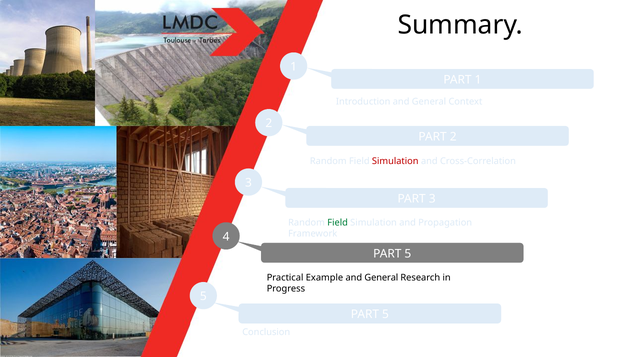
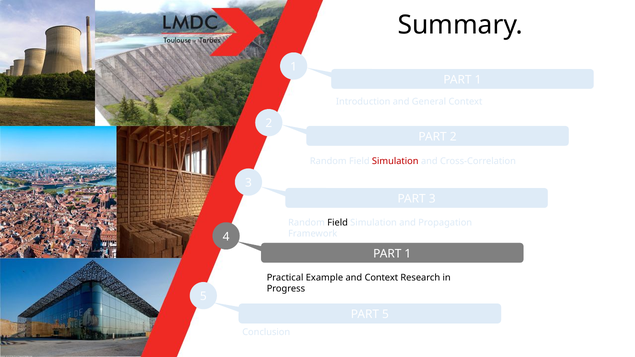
Field at (338, 223) colour: green -> black
5 at (408, 254): 5 -> 1
Example and General: General -> Context
